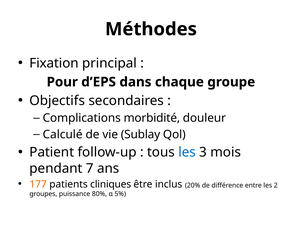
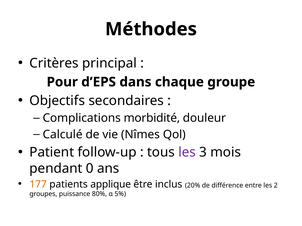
Fixation: Fixation -> Critères
Sublay: Sublay -> Nîmes
les at (187, 153) colour: blue -> purple
7: 7 -> 0
cliniques: cliniques -> applique
